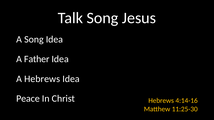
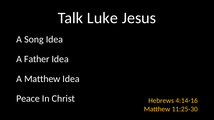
Talk Song: Song -> Luke
A Hebrews: Hebrews -> Matthew
